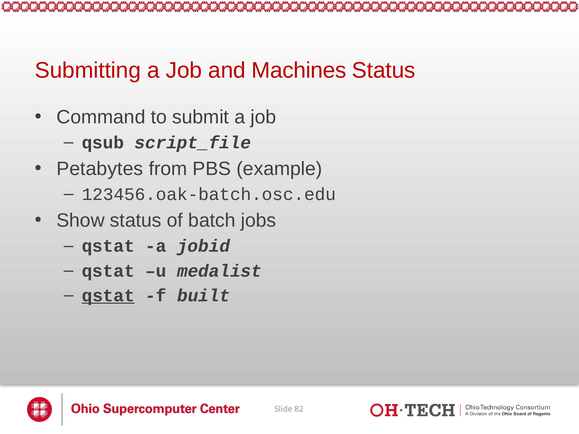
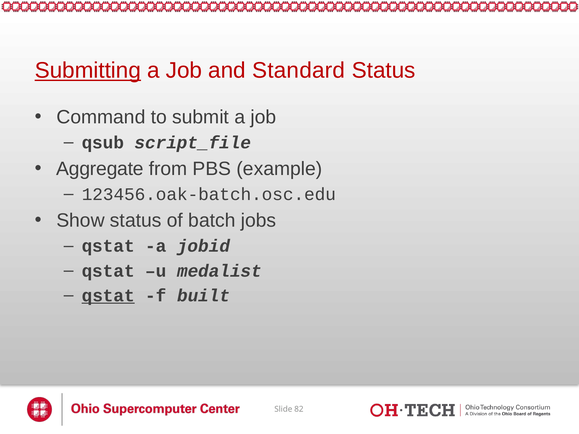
Submitting underline: none -> present
Machines: Machines -> Standard
Petabytes: Petabytes -> Aggregate
